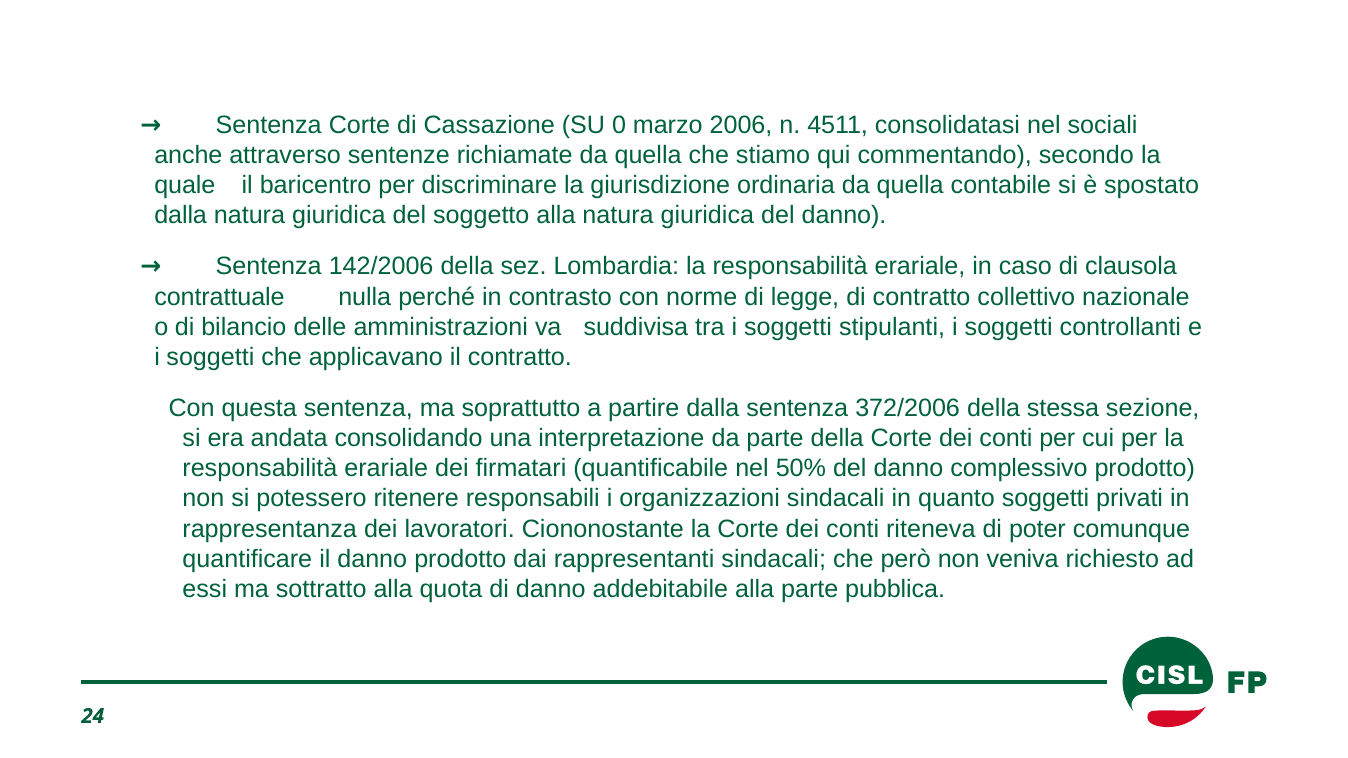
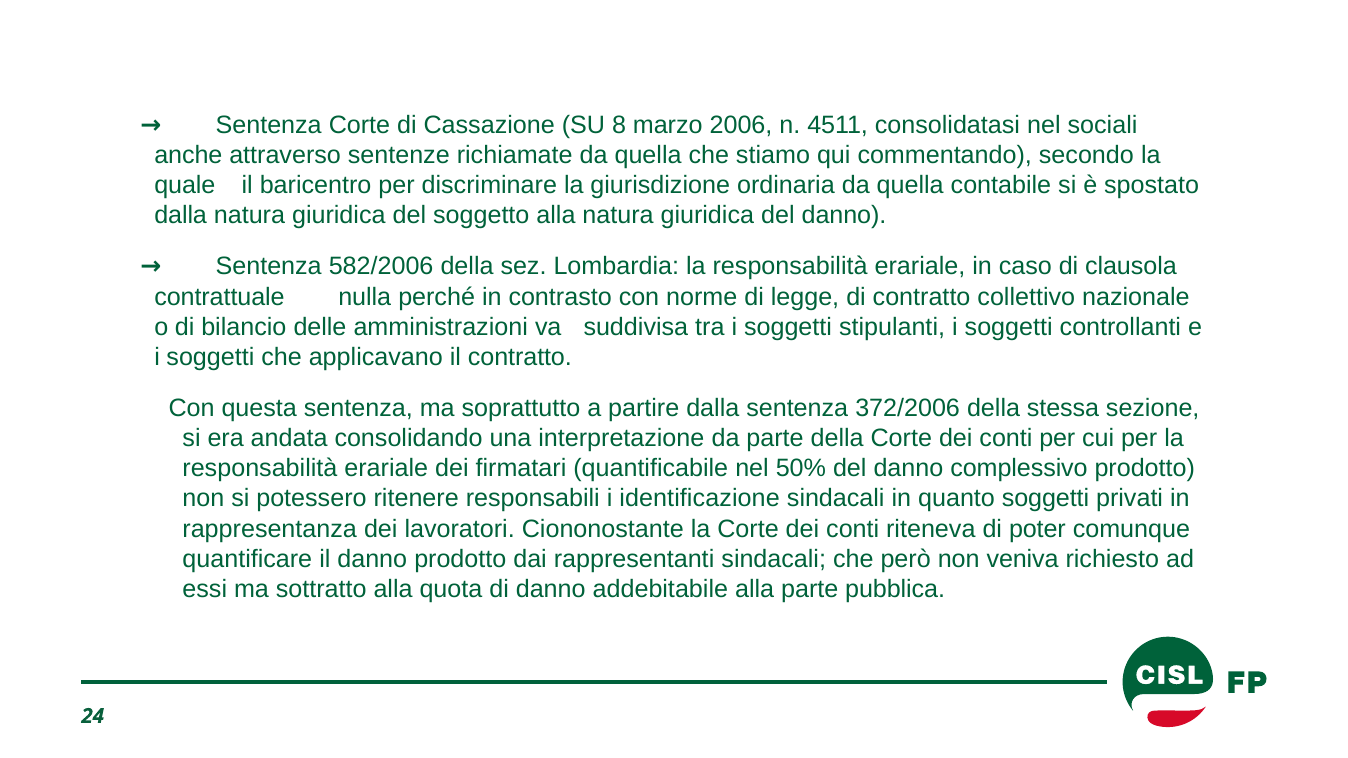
0: 0 -> 8
142/2006: 142/2006 -> 582/2006
organizzazioni: organizzazioni -> identificazione
